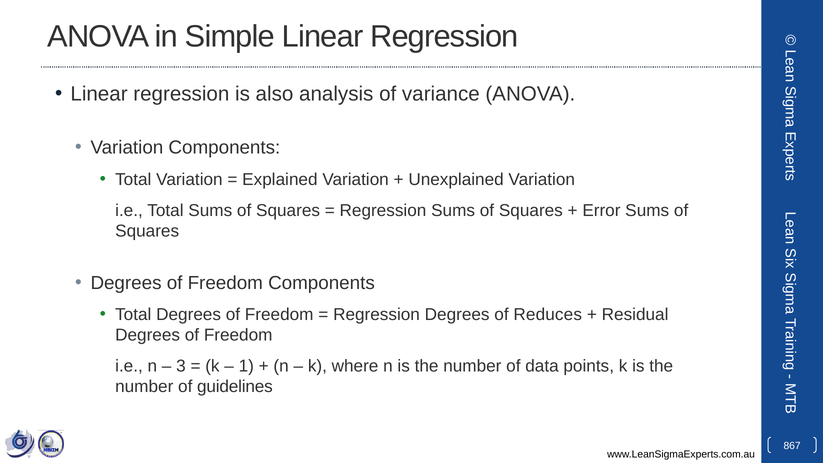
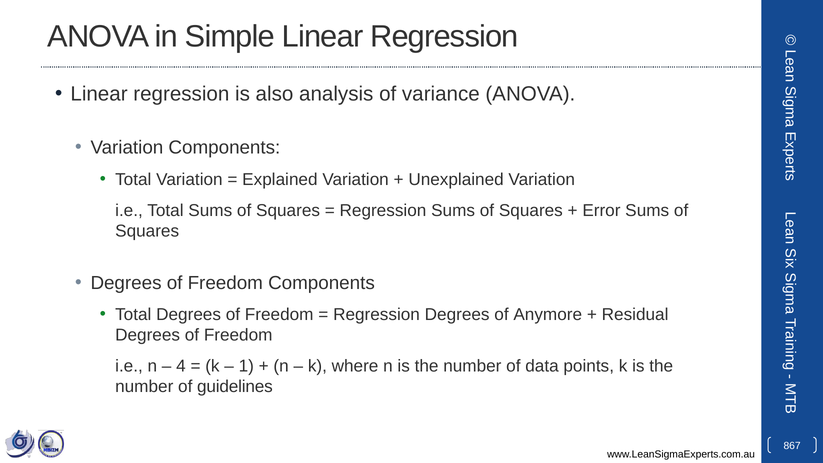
Reduces: Reduces -> Anymore
3: 3 -> 4
